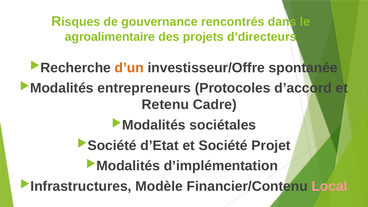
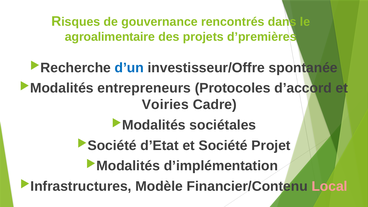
d’directeurs: d’directeurs -> d’premières
d’un colour: orange -> blue
Retenu: Retenu -> Voiries
